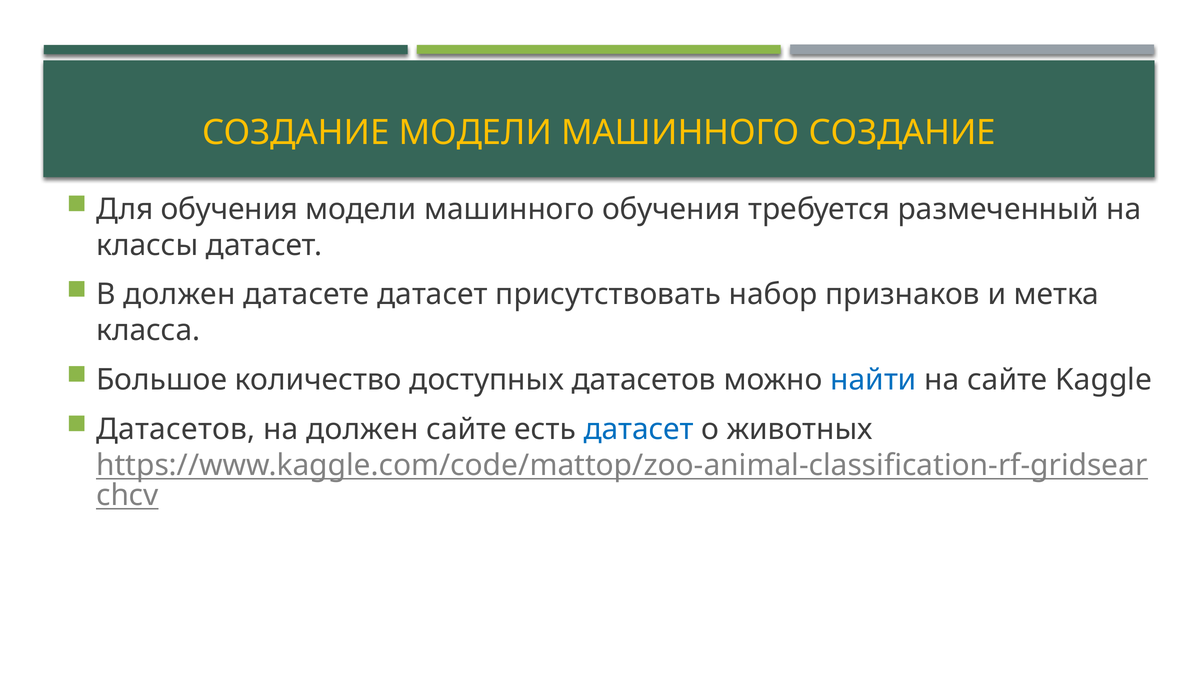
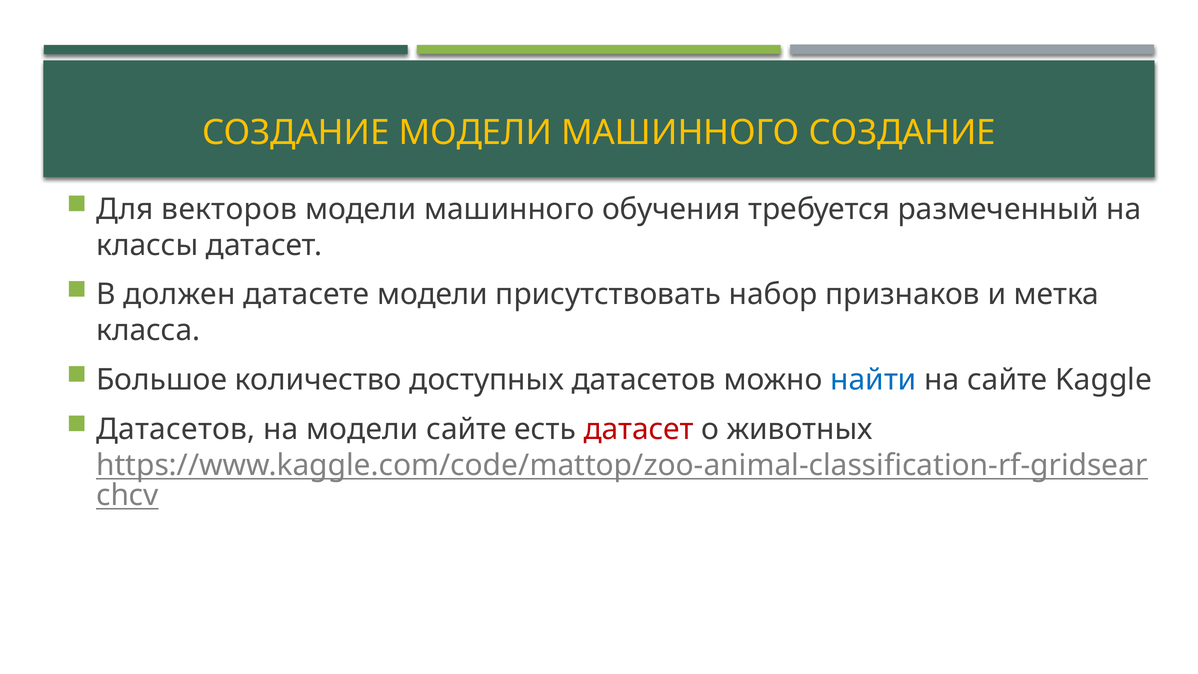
Для обучения: обучения -> векторов
датасете датасет: датасет -> модели
на должен: должен -> модели
датасет at (639, 429) colour: blue -> red
